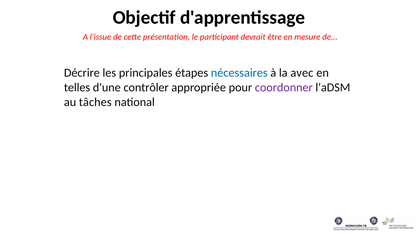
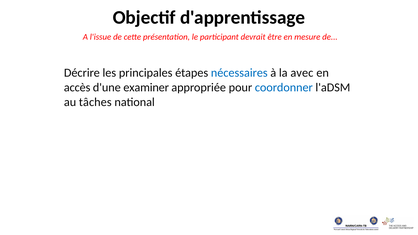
telles: telles -> accès
contrôler: contrôler -> examiner
coordonner colour: purple -> blue
